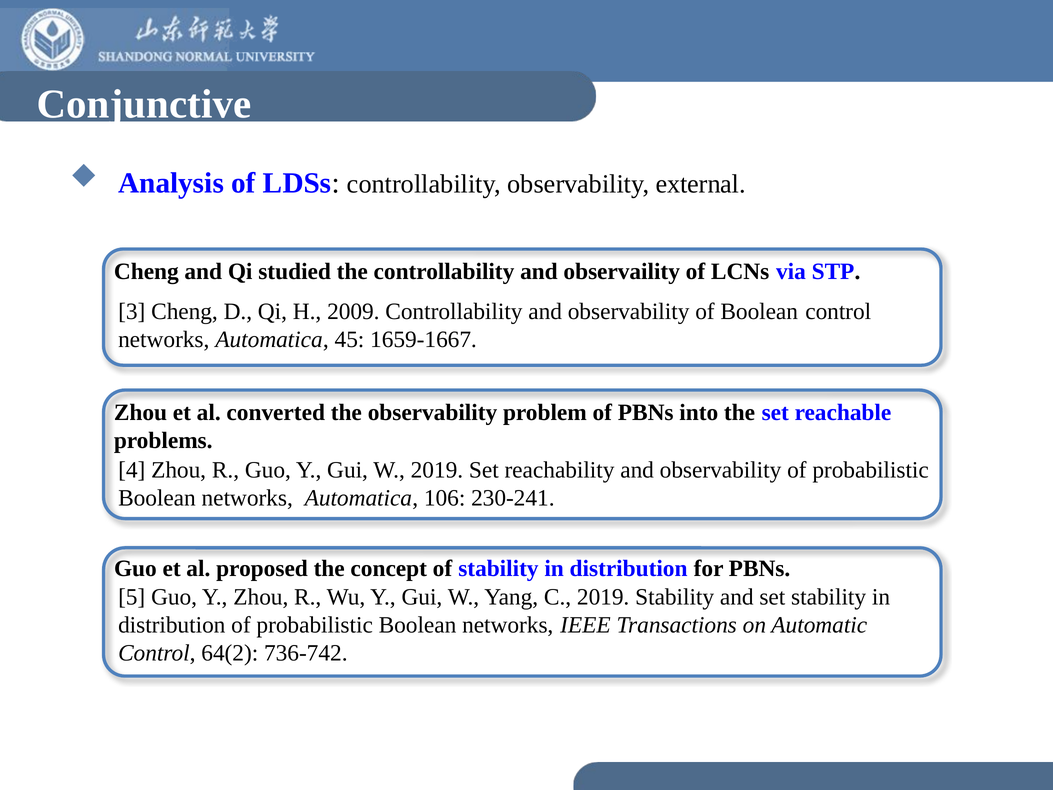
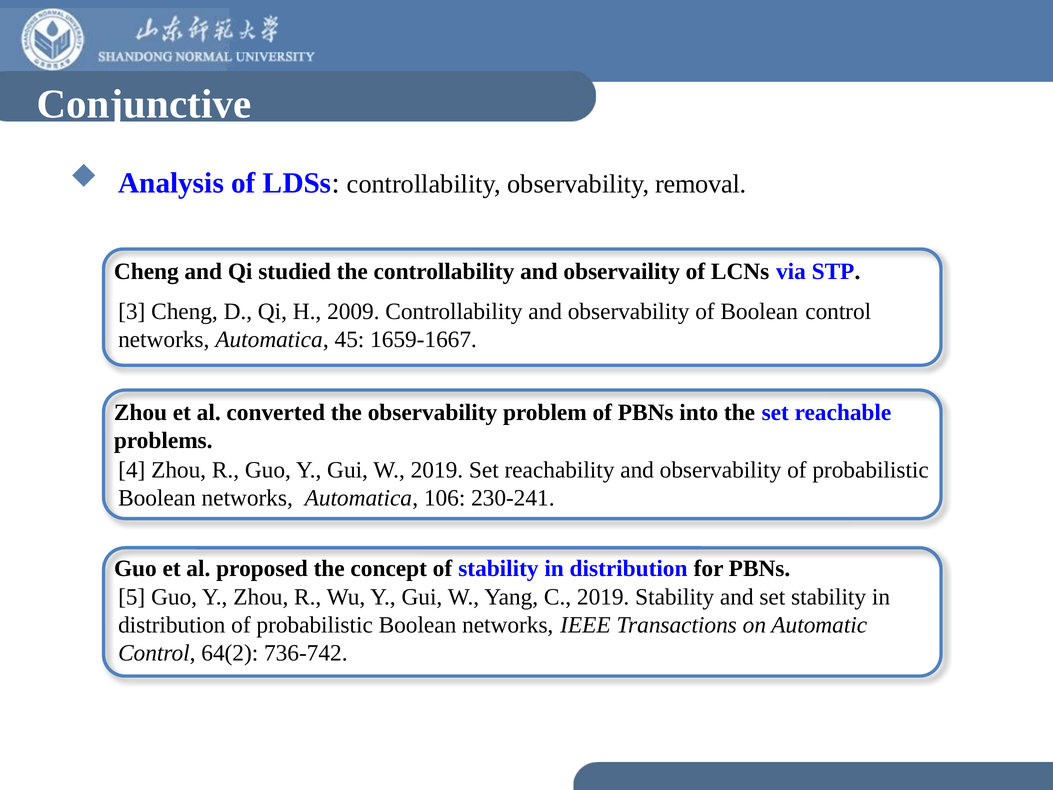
external: external -> removal
